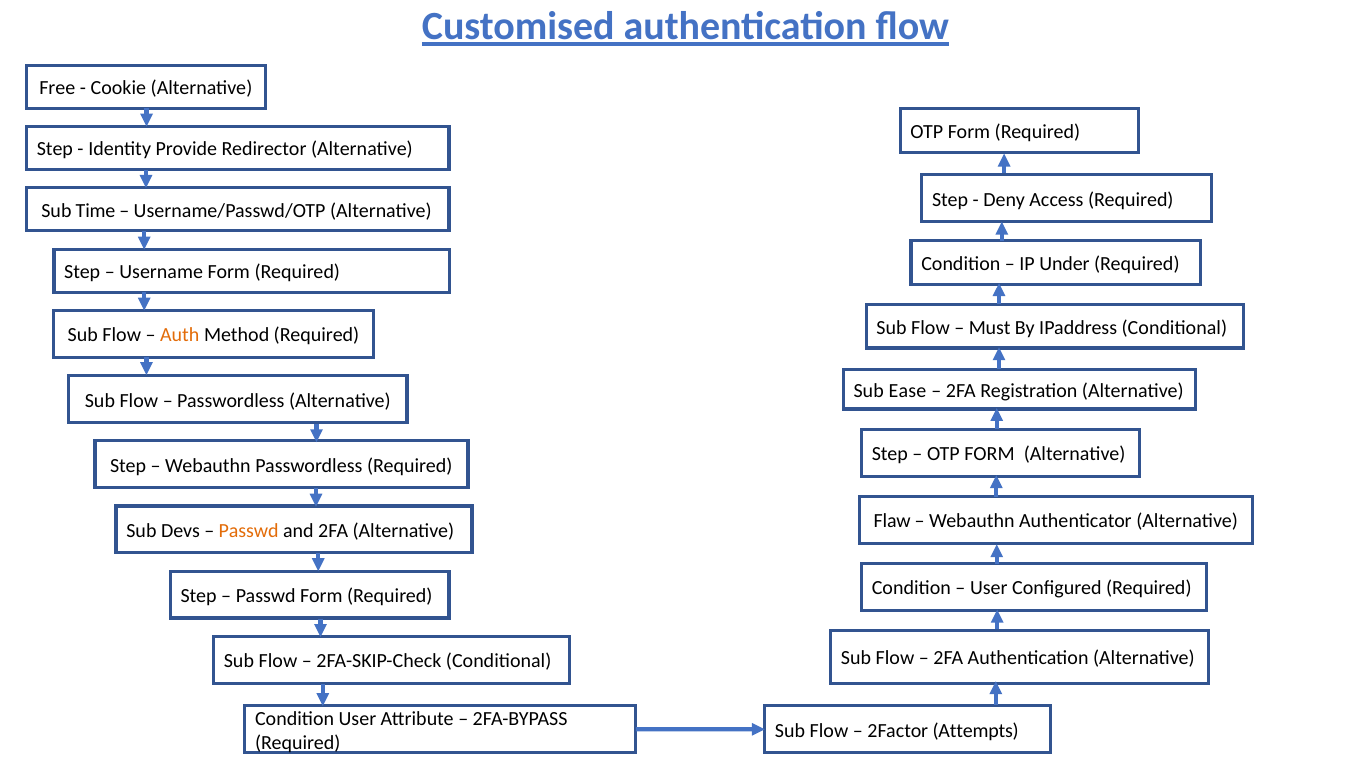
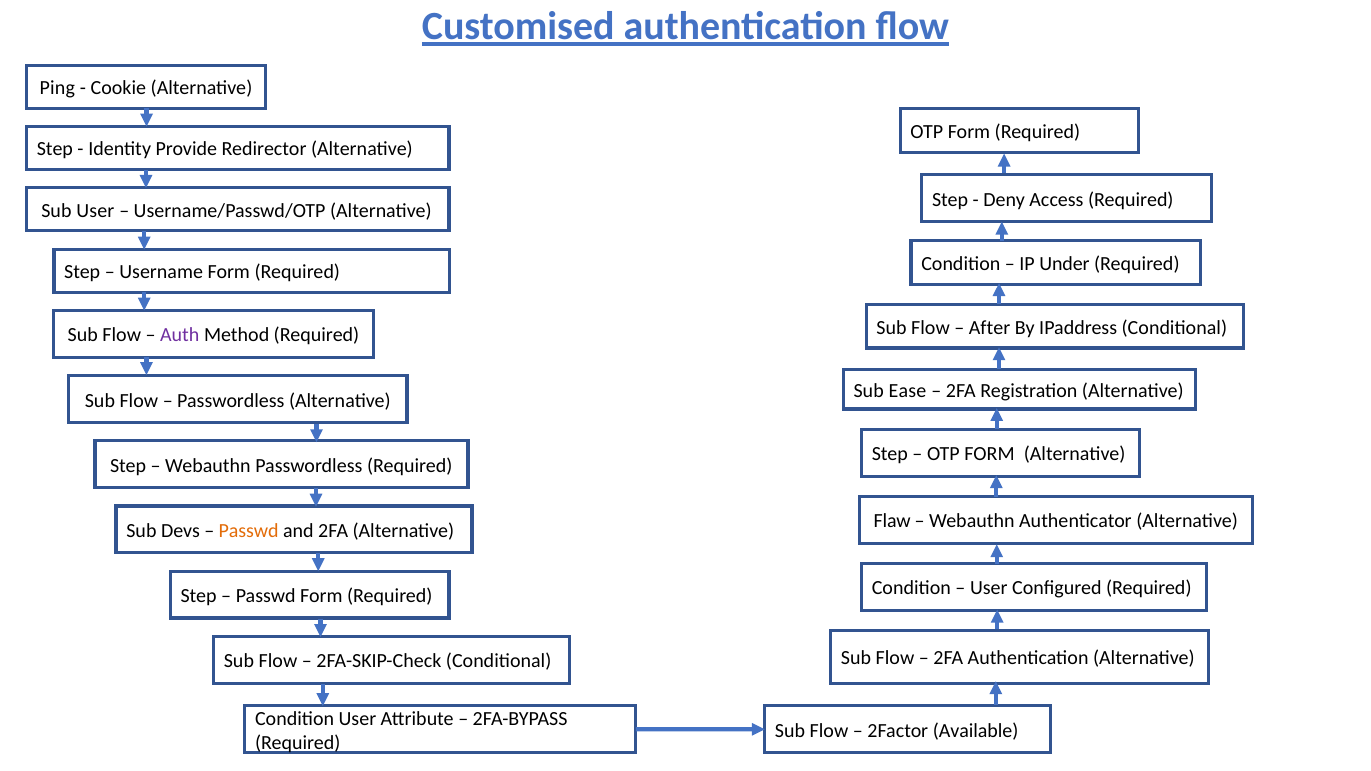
Free: Free -> Ping
Sub Time: Time -> User
Must: Must -> After
Auth colour: orange -> purple
Attempts: Attempts -> Available
